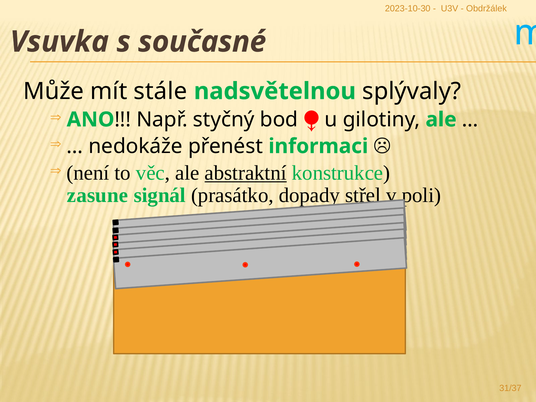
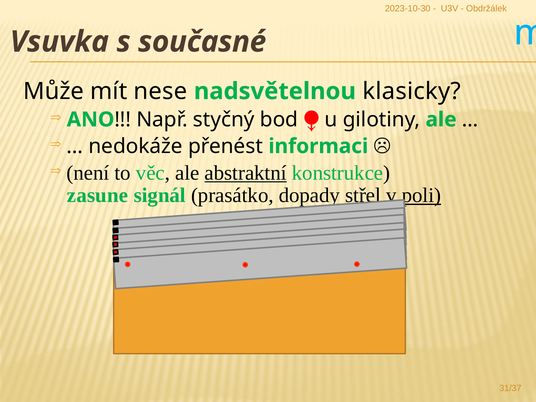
stále: stále -> nese
splývaly: splývaly -> klasicky
poli underline: none -> present
